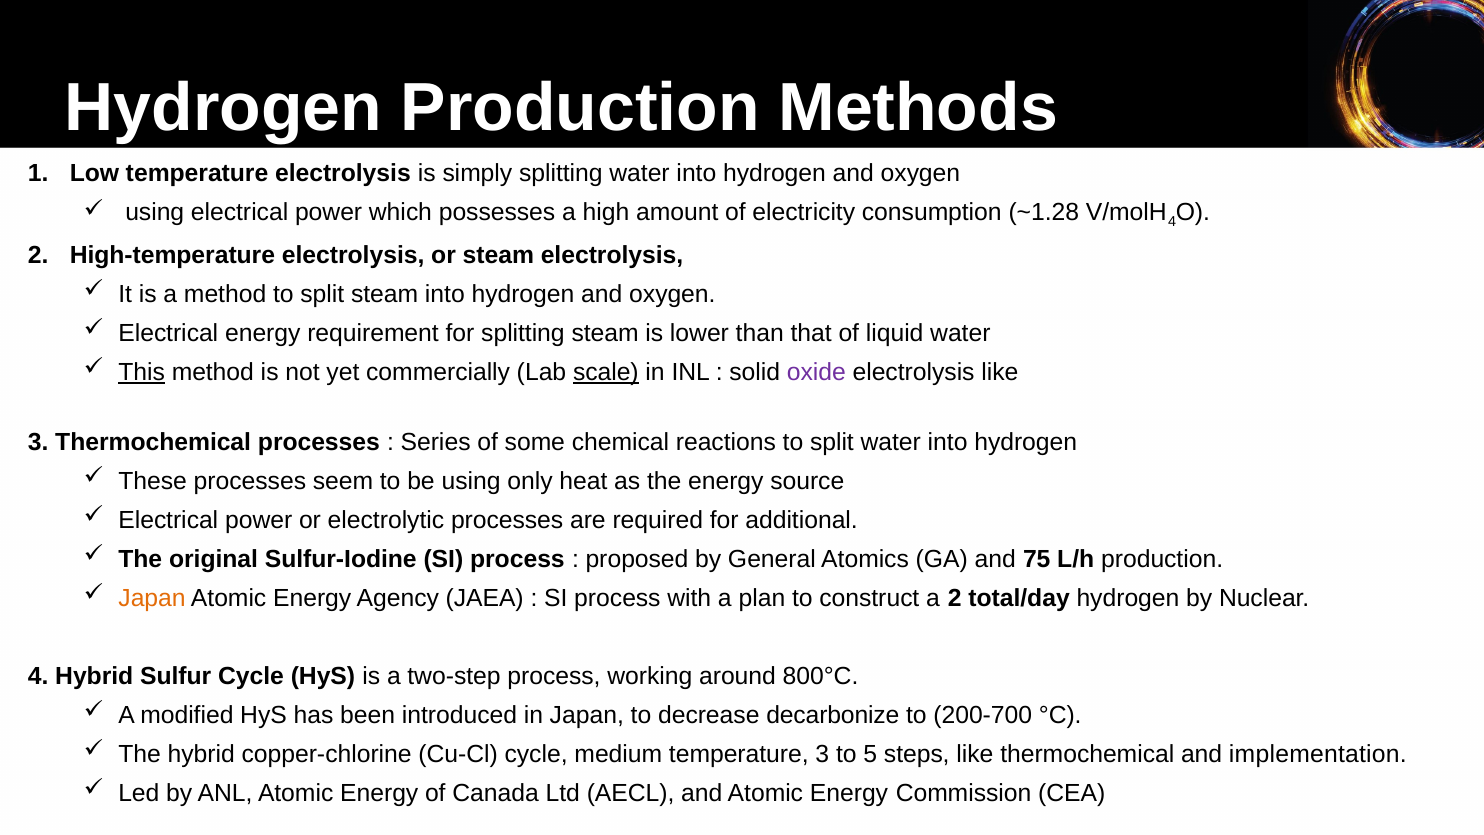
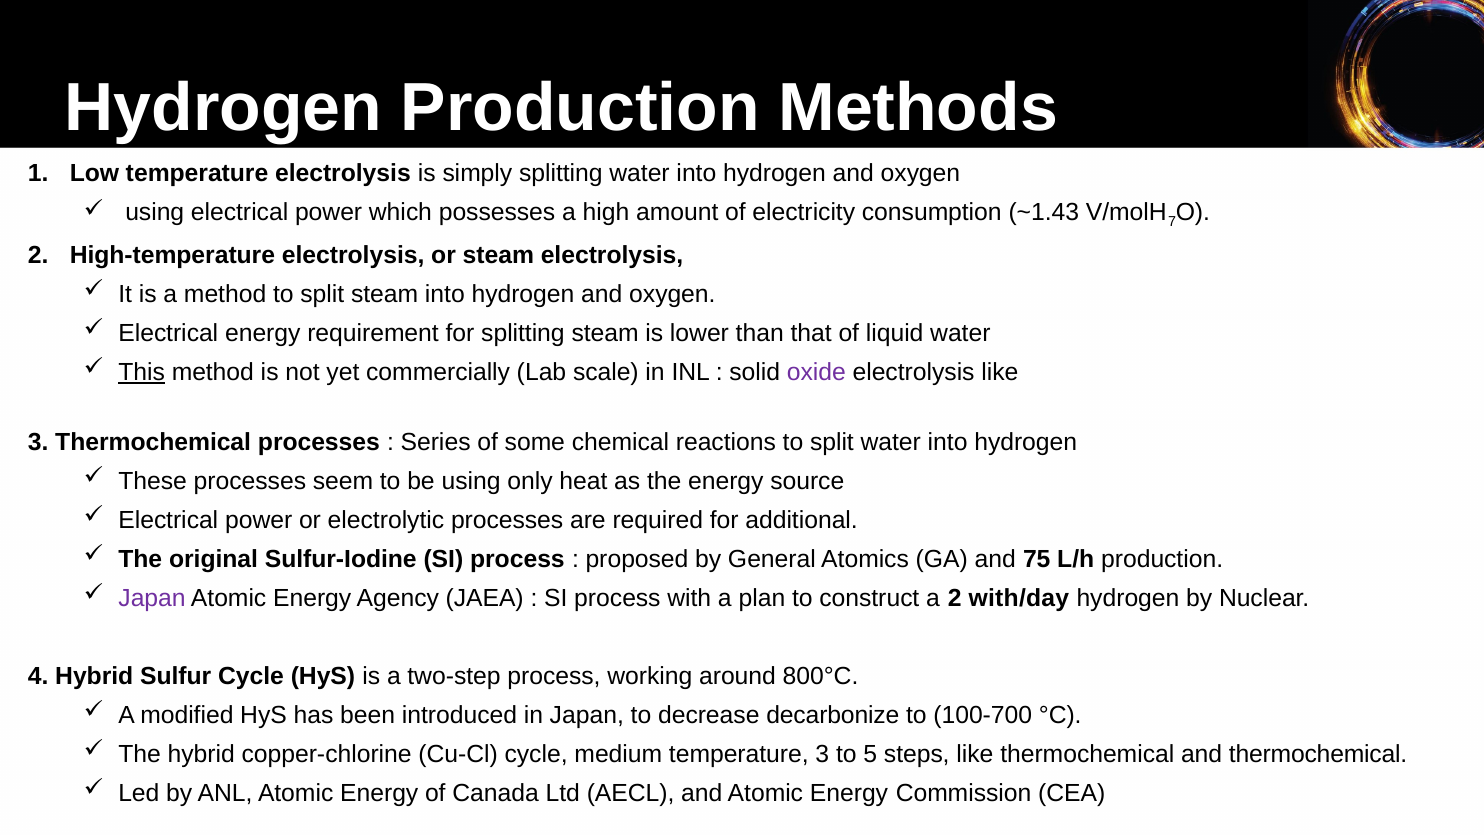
~1.28: ~1.28 -> ~1.43
4 at (1172, 222): 4 -> 7
scale underline: present -> none
Japan at (152, 598) colour: orange -> purple
total/day: total/day -> with/day
200-700: 200-700 -> 100-700
and implementation: implementation -> thermochemical
